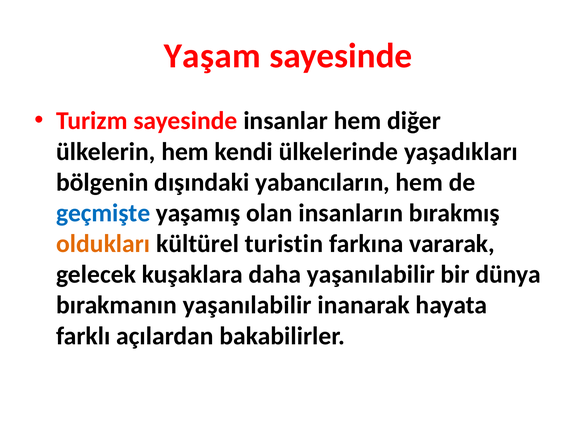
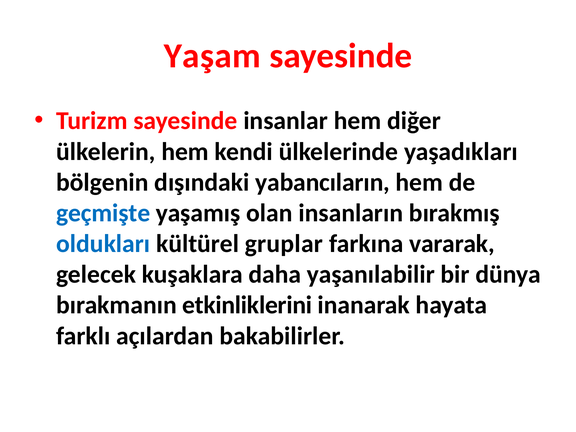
oldukları colour: orange -> blue
turistin: turistin -> gruplar
bırakmanın yaşanılabilir: yaşanılabilir -> etkinliklerini
